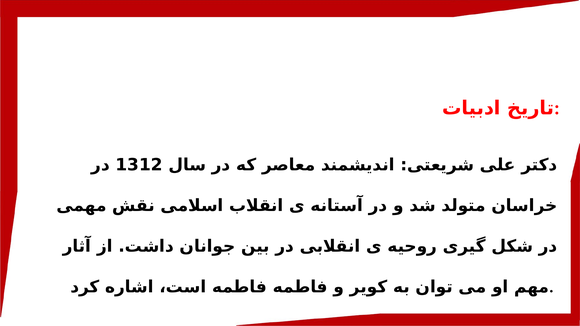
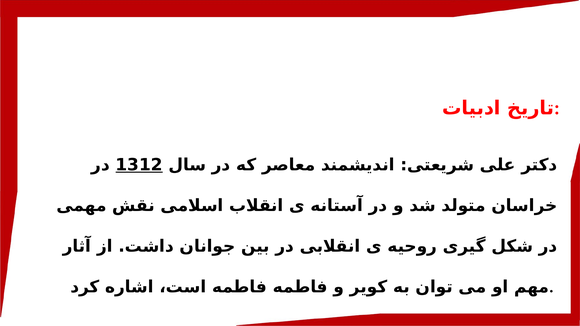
1312 underline: none -> present
